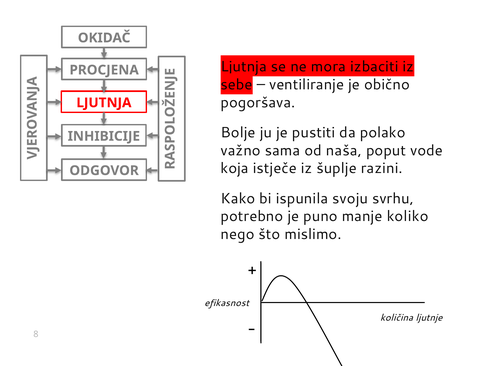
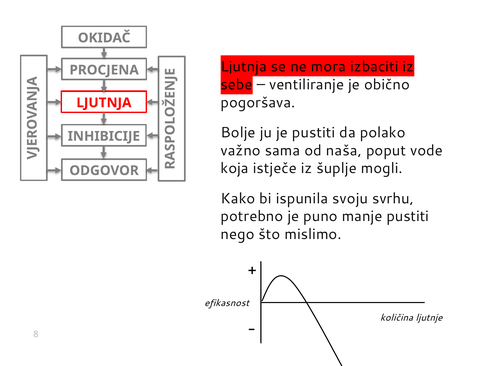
razini: razini -> mogli
manje koliko: koliko -> pustiti
